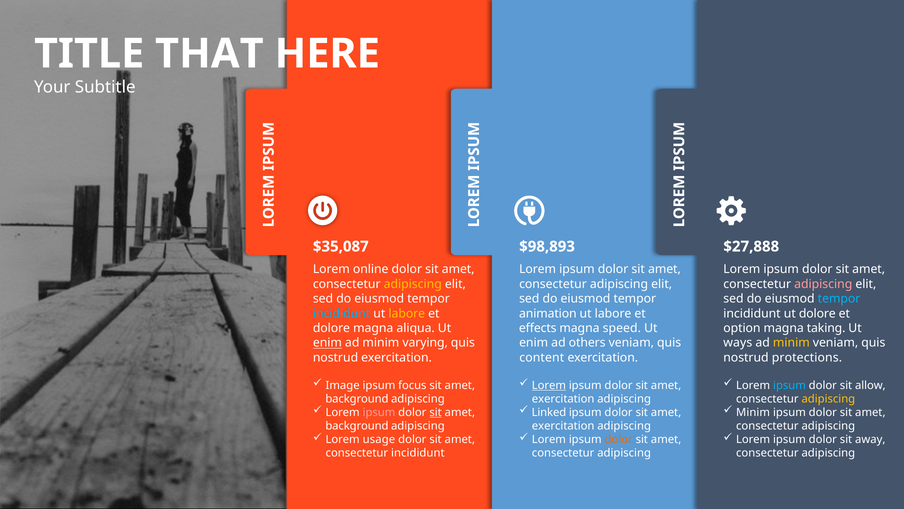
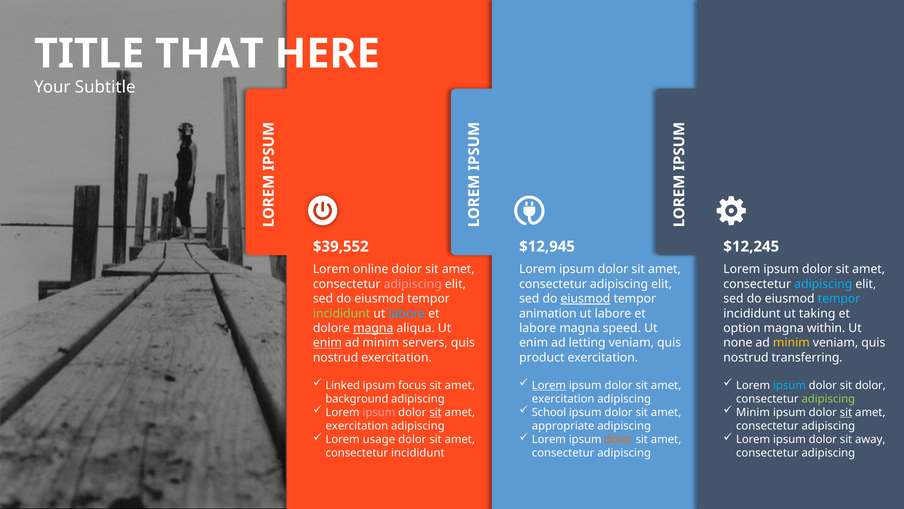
$35,087: $35,087 -> $39,552
$98,893: $98,893 -> $12,945
$27,888: $27,888 -> $12,245
adipiscing at (413, 284) colour: yellow -> pink
adipiscing at (823, 284) colour: pink -> light blue
eiusmod at (585, 298) underline: none -> present
incididunt at (342, 313) colour: light blue -> light green
labore at (407, 313) colour: yellow -> light blue
ut dolore: dolore -> taking
magna at (373, 328) underline: none -> present
effects at (538, 328): effects -> labore
taking: taking -> within
varying: varying -> servers
others: others -> letting
ways: ways -> none
content: content -> product
protections: protections -> transferring
Image: Image -> Linked
sit allow: allow -> dolor
adipiscing at (828, 398) colour: yellow -> light green
Linked: Linked -> School
sit at (846, 412) underline: none -> present
background at (357, 426): background -> exercitation
exercitation at (563, 426): exercitation -> appropriate
